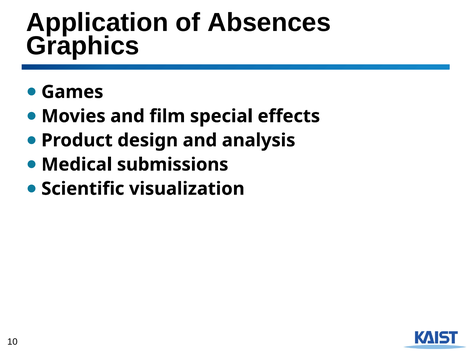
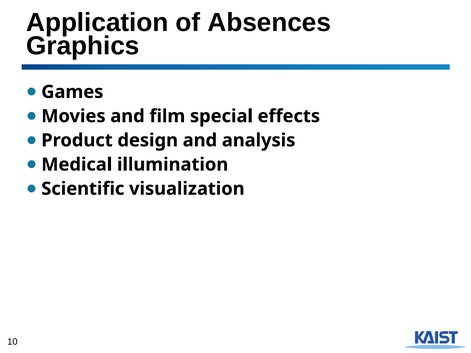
submissions: submissions -> illumination
